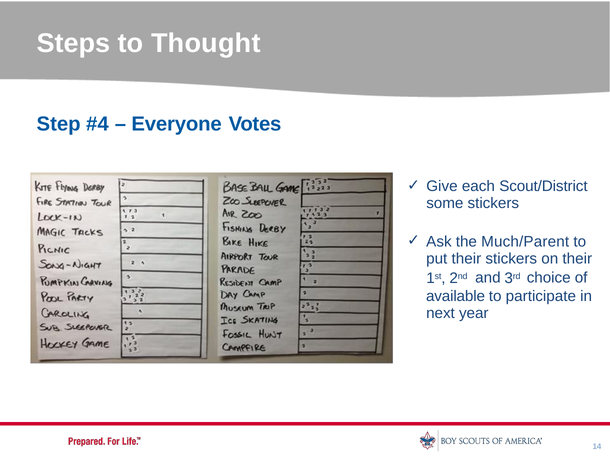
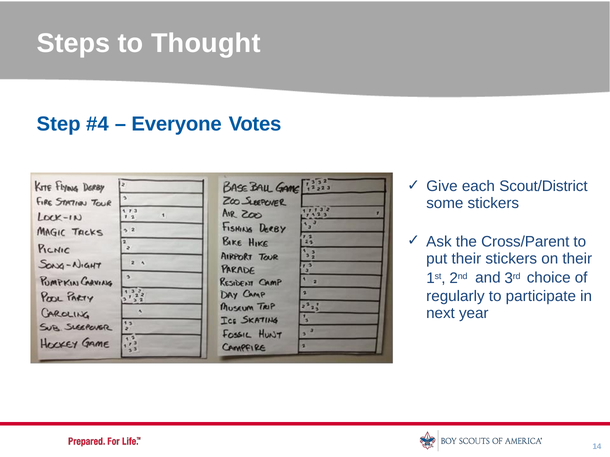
Much/Parent: Much/Parent -> Cross/Parent
available: available -> regularly
